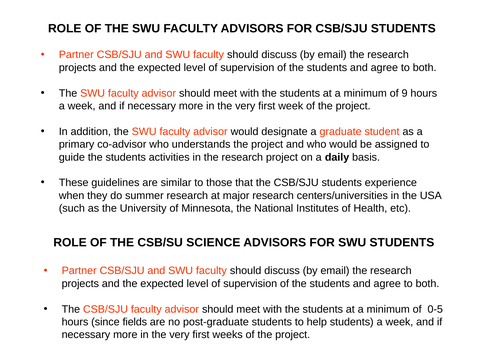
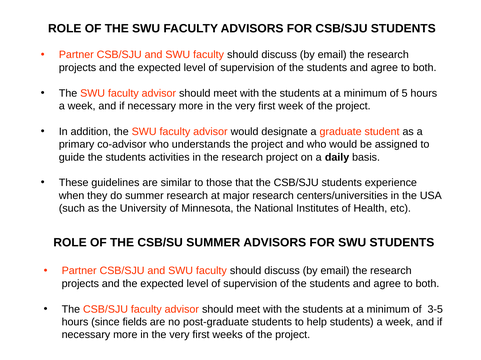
9: 9 -> 5
CSB/SU SCIENCE: SCIENCE -> SUMMER
0-5: 0-5 -> 3-5
